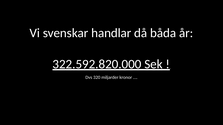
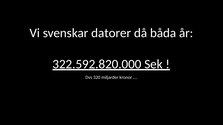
handlar: handlar -> datorer
